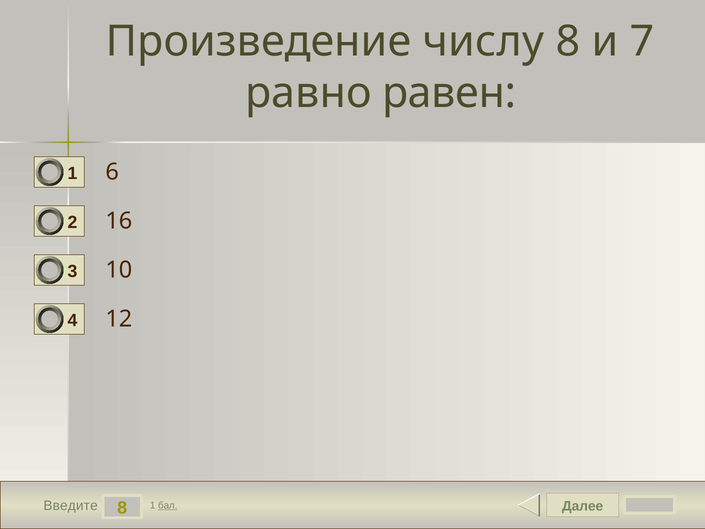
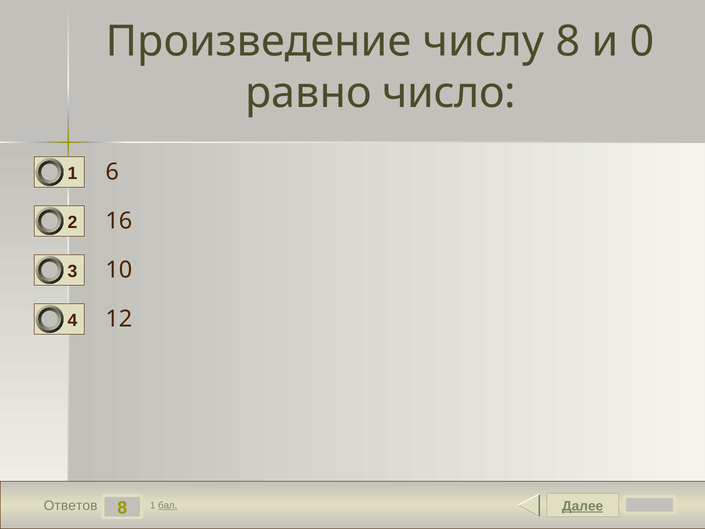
7: 7 -> 0
равен: равен -> число
Введите: Введите -> Ответов
Далее underline: none -> present
